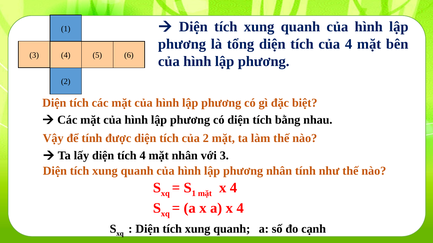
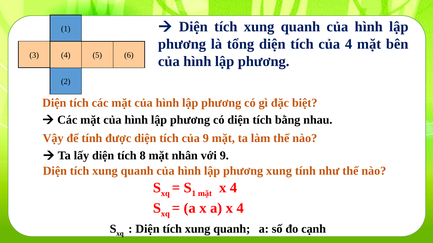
của 2: 2 -> 9
tích 4: 4 -> 8
với 3: 3 -> 9
phương nhân: nhân -> xung
